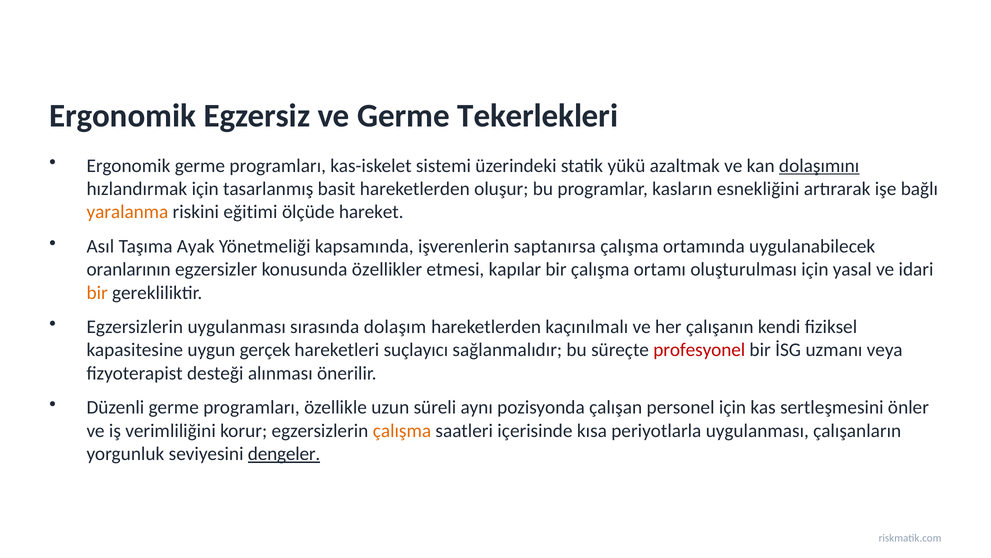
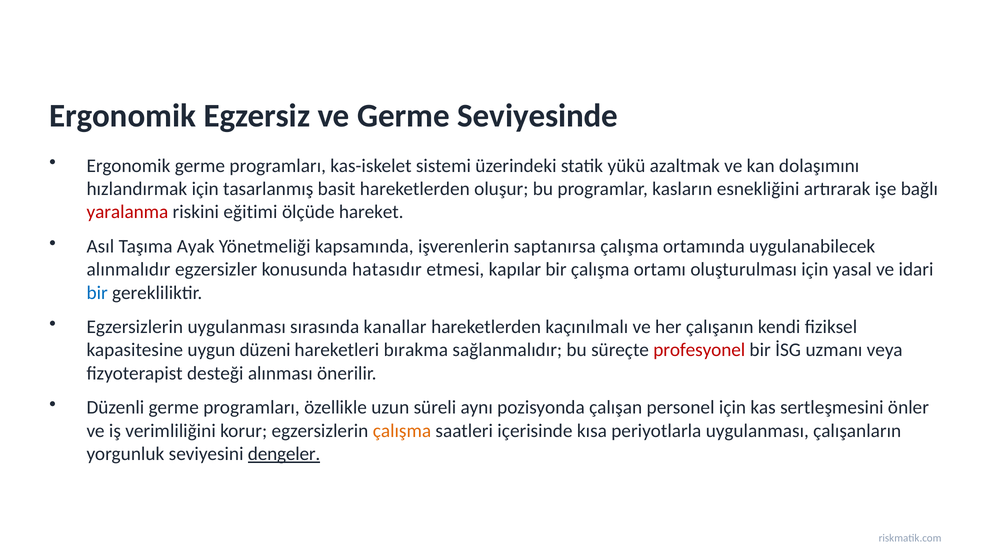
Tekerlekleri: Tekerlekleri -> Seviyesinde
dolaşımını underline: present -> none
yaralanma colour: orange -> red
oranlarının: oranlarının -> alınmalıdır
özellikler: özellikler -> hatasıdır
bir at (97, 292) colour: orange -> blue
dolaşım: dolaşım -> kanallar
gerçek: gerçek -> düzeni
suçlayıcı: suçlayıcı -> bırakma
